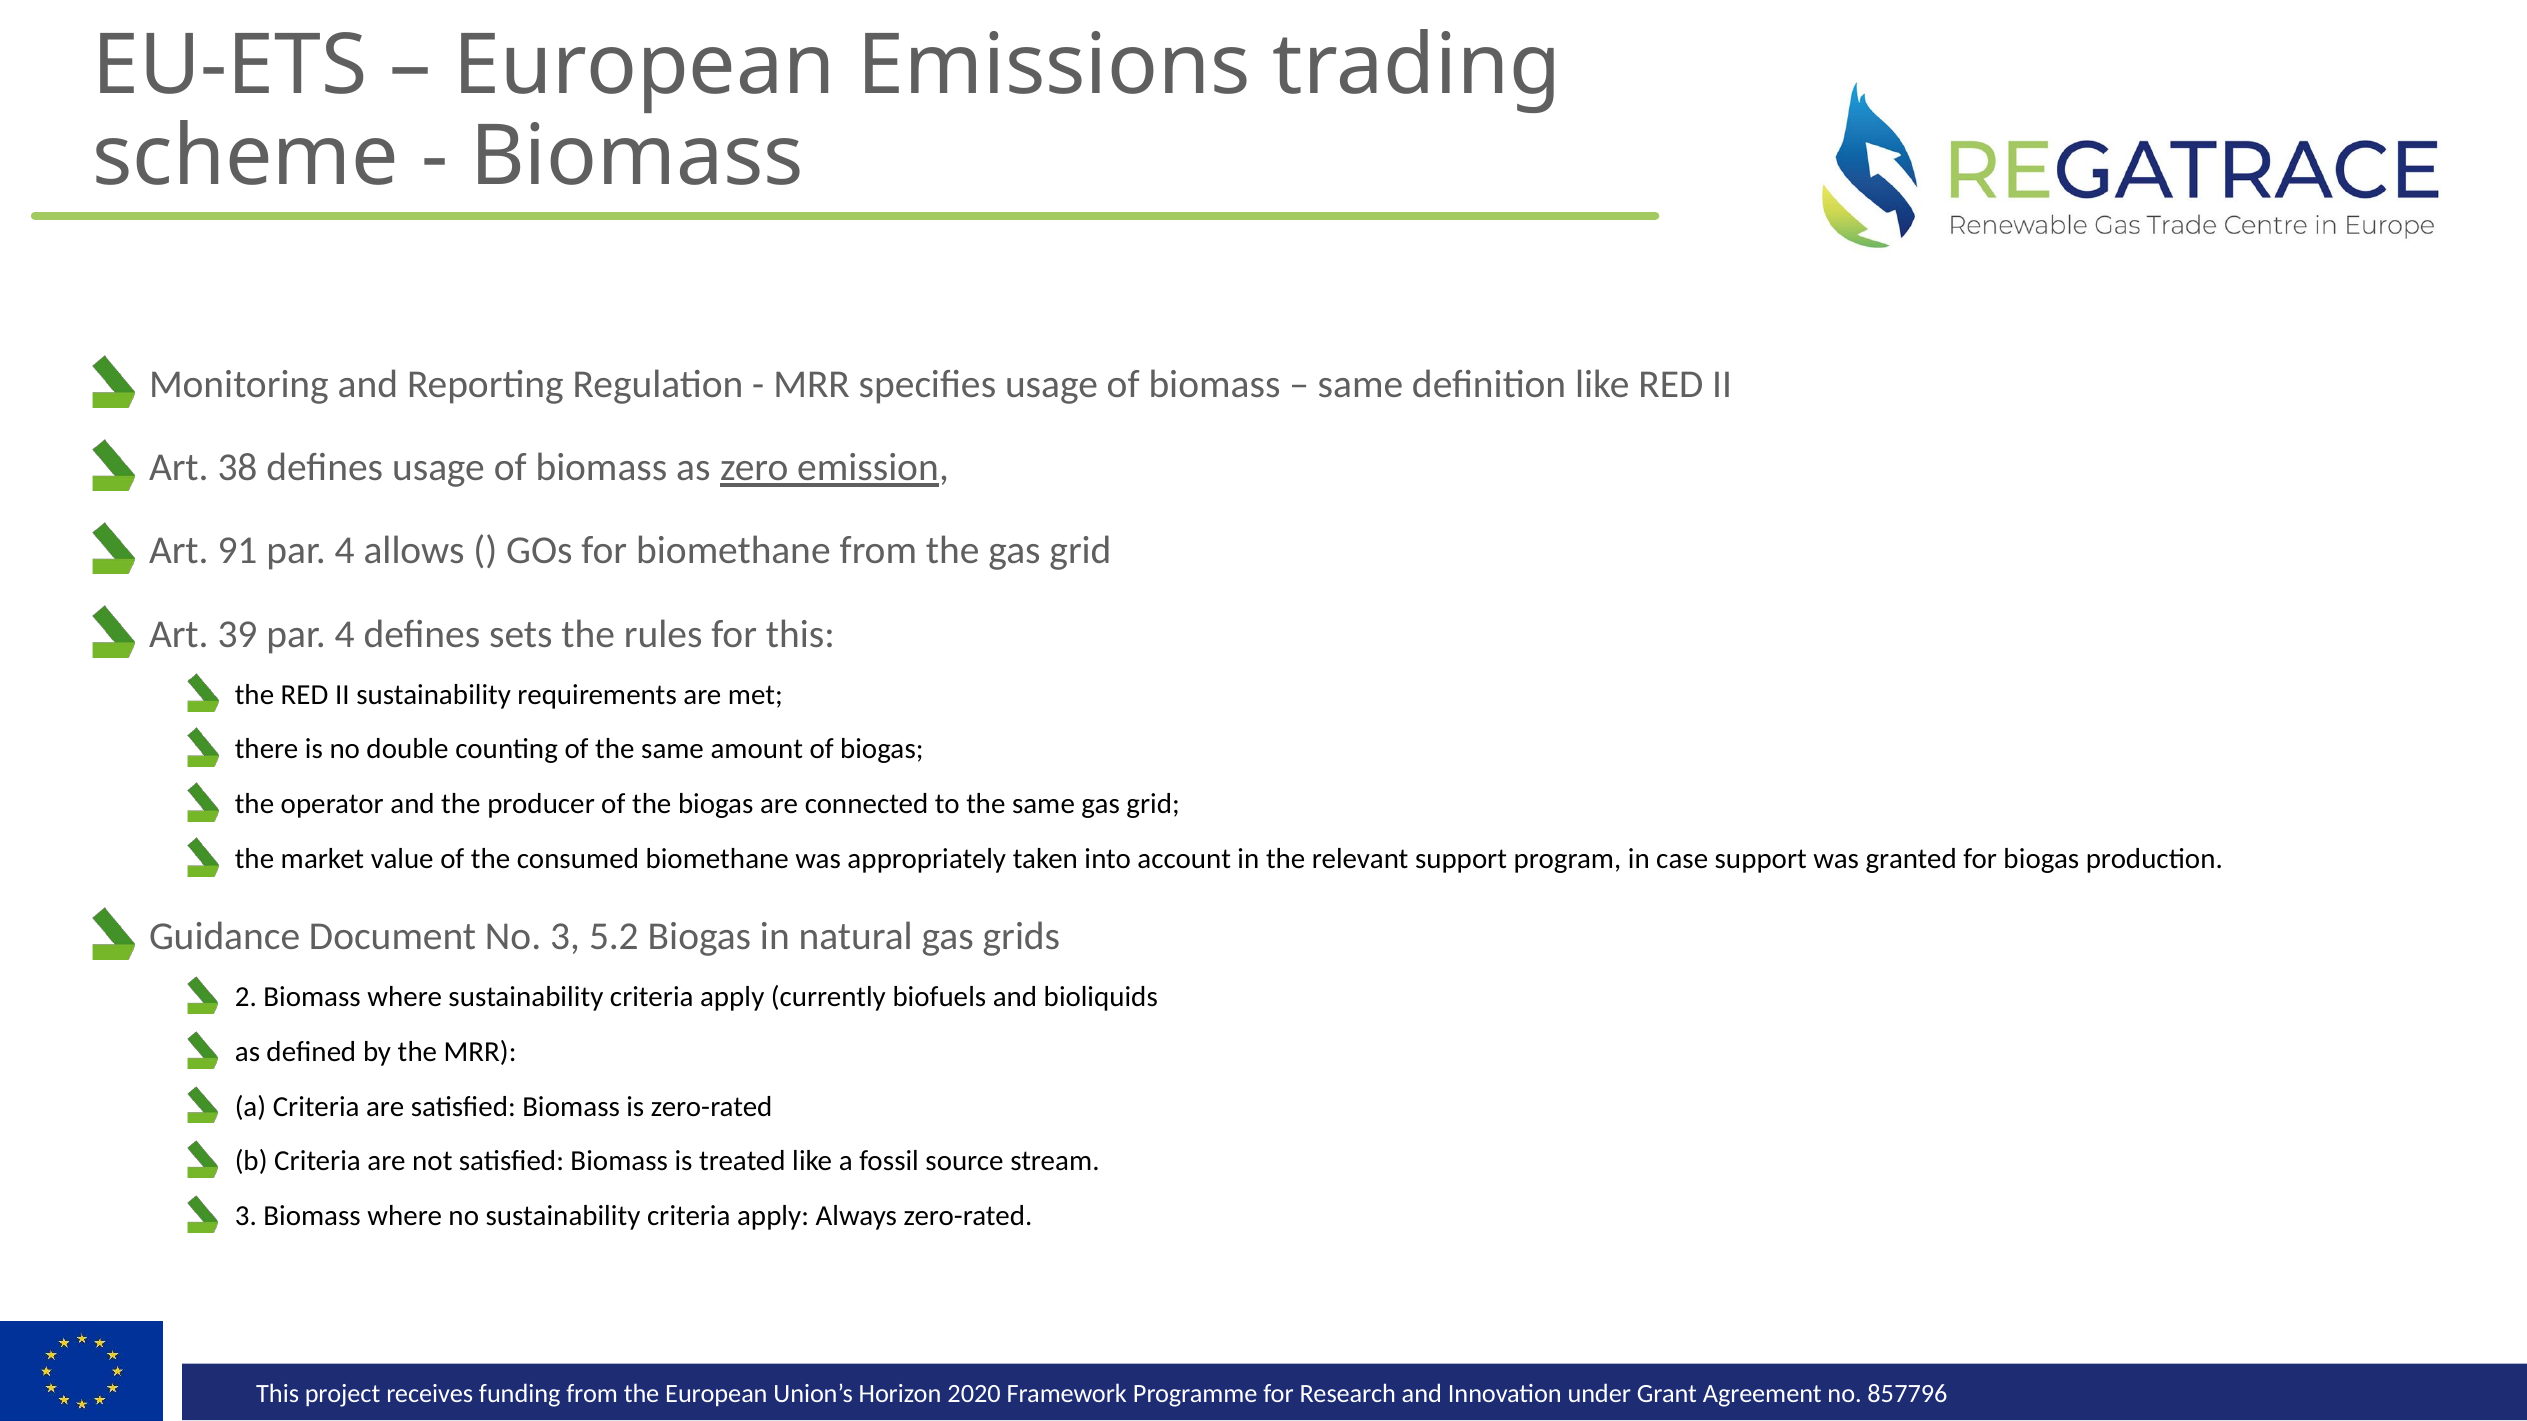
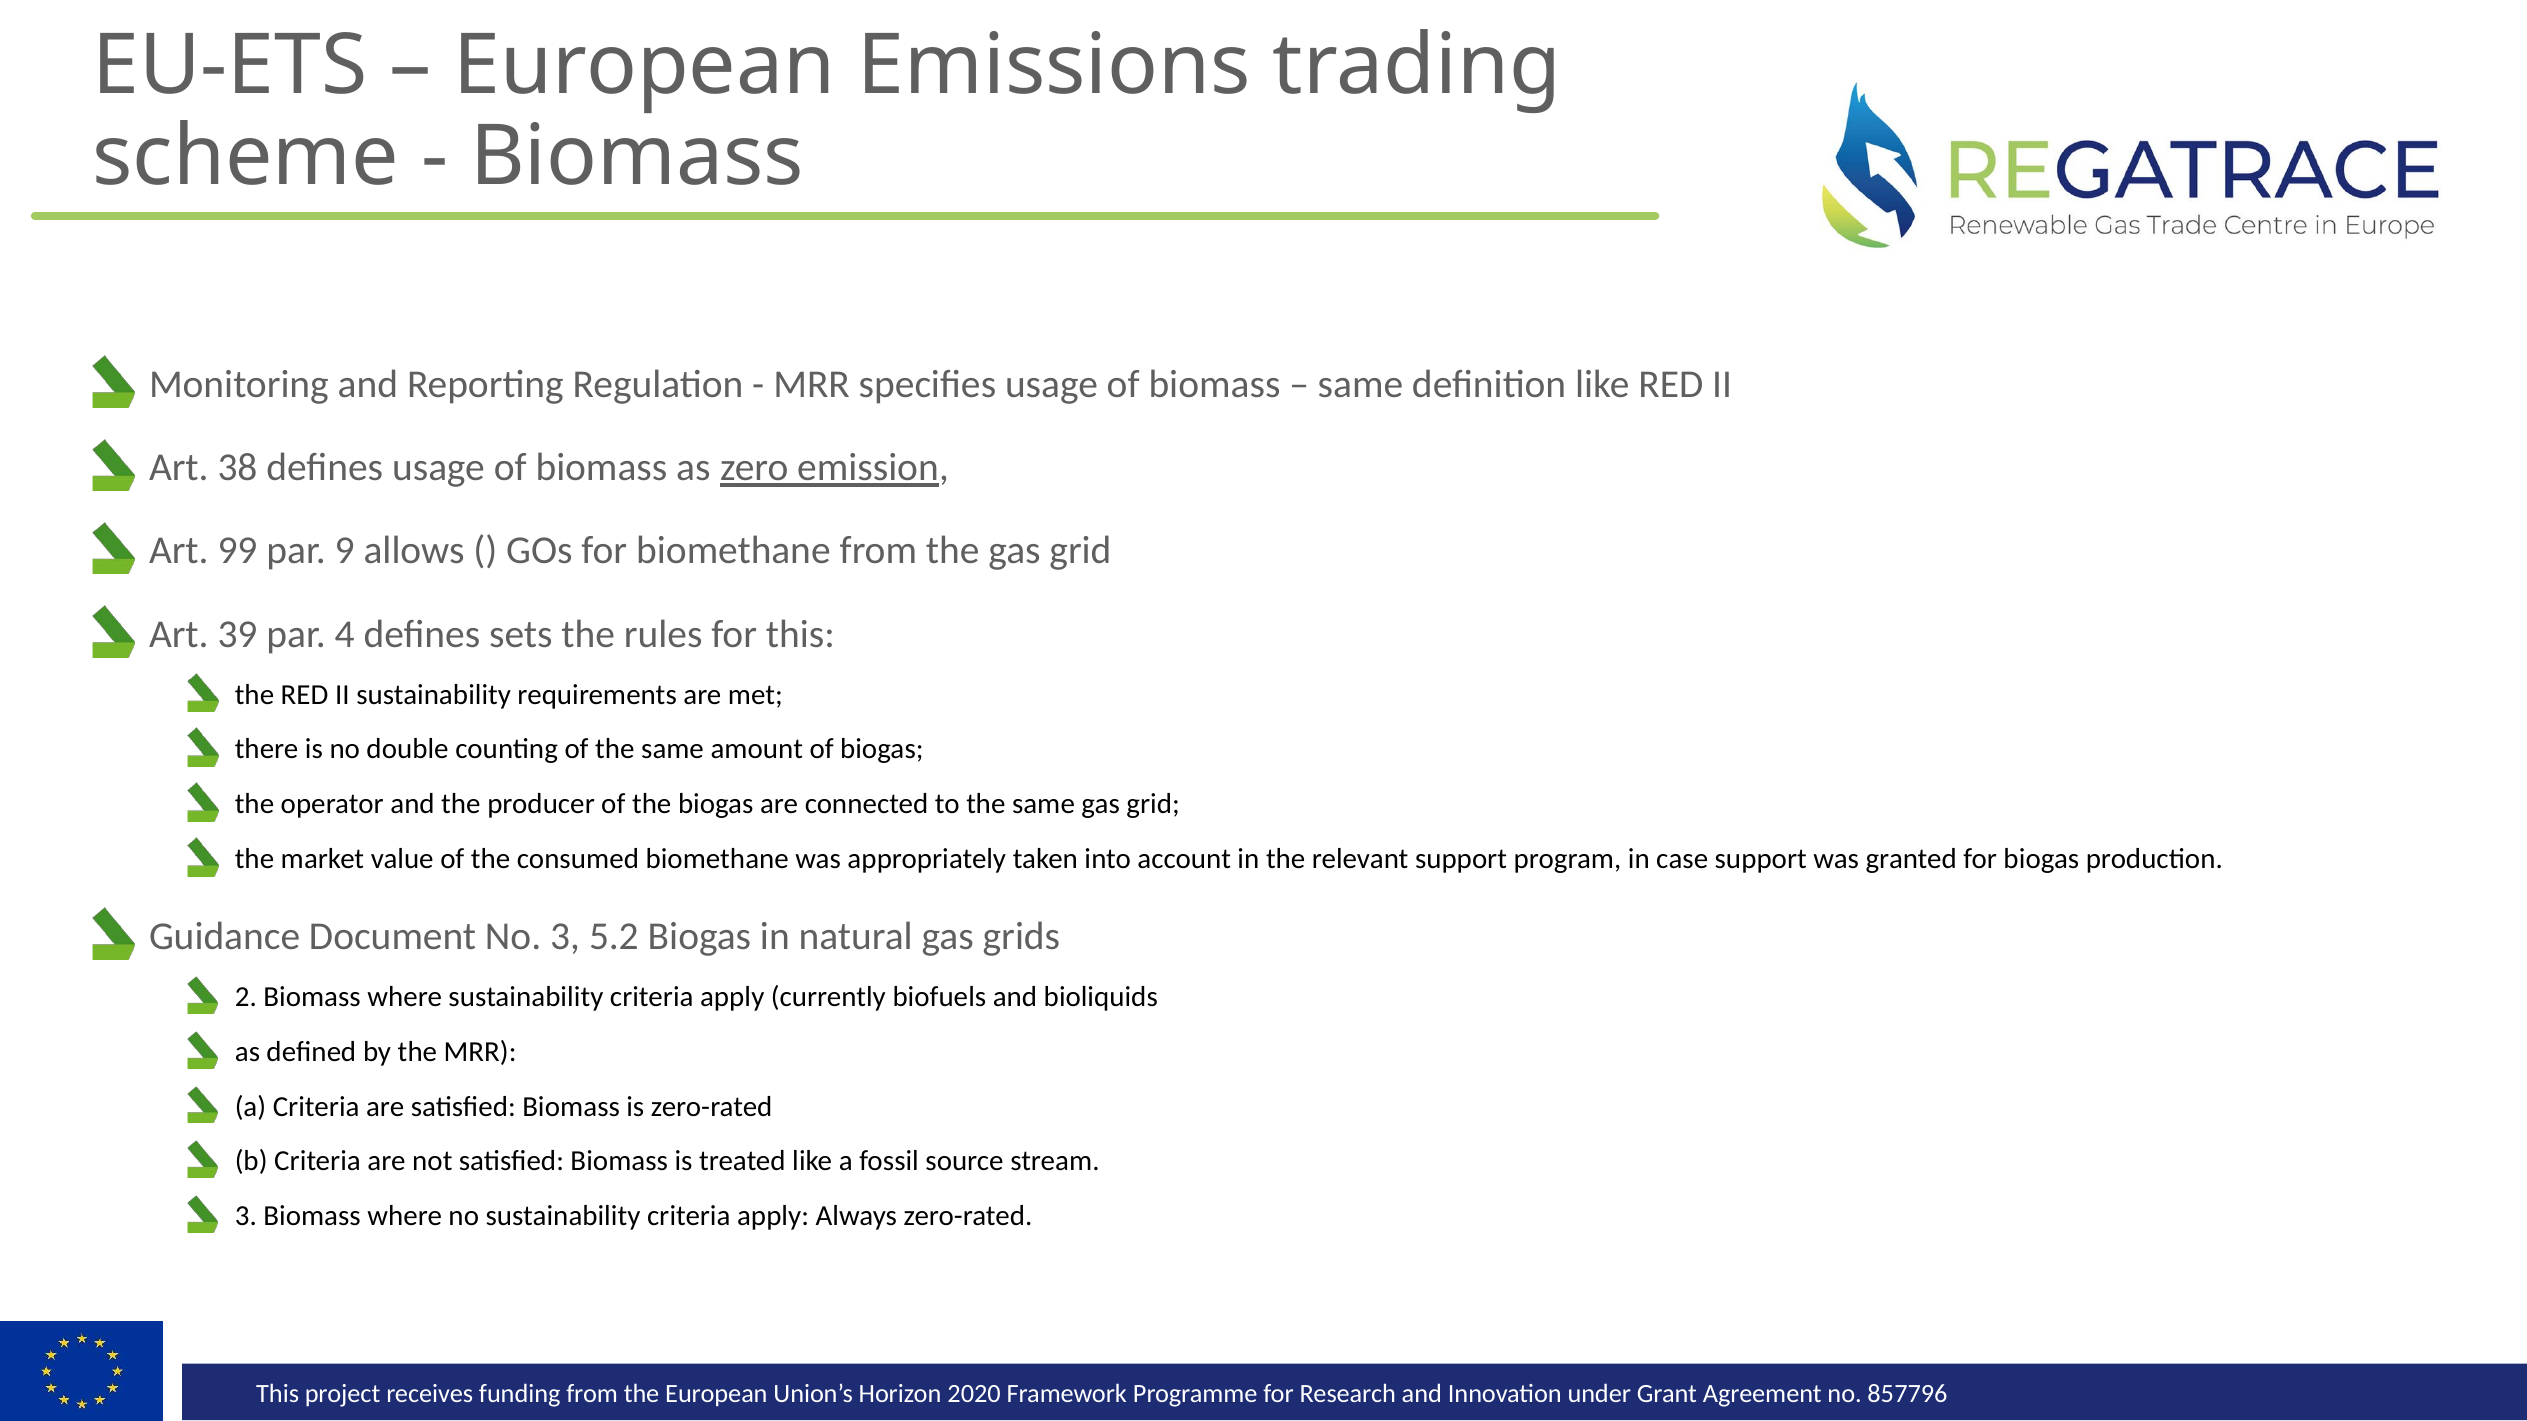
91: 91 -> 99
4 at (345, 551): 4 -> 9
